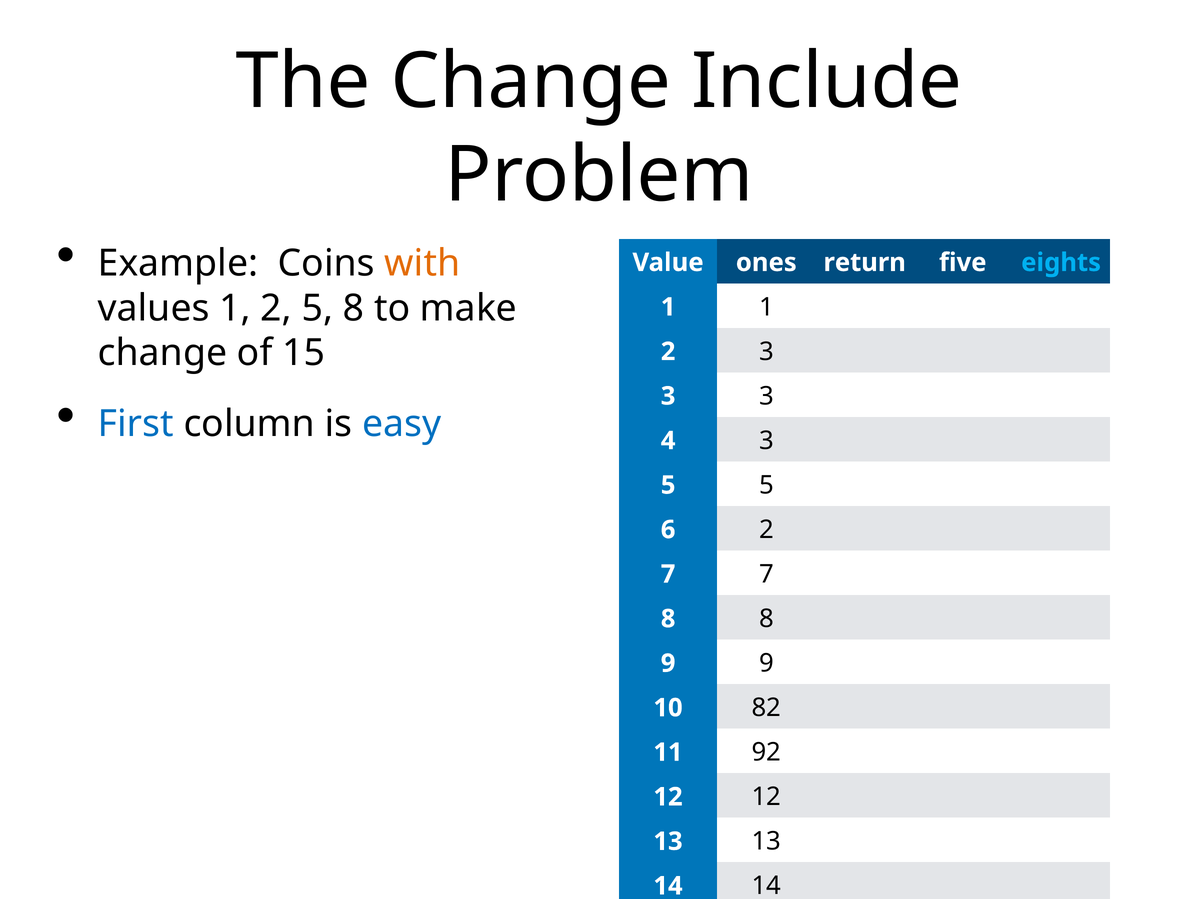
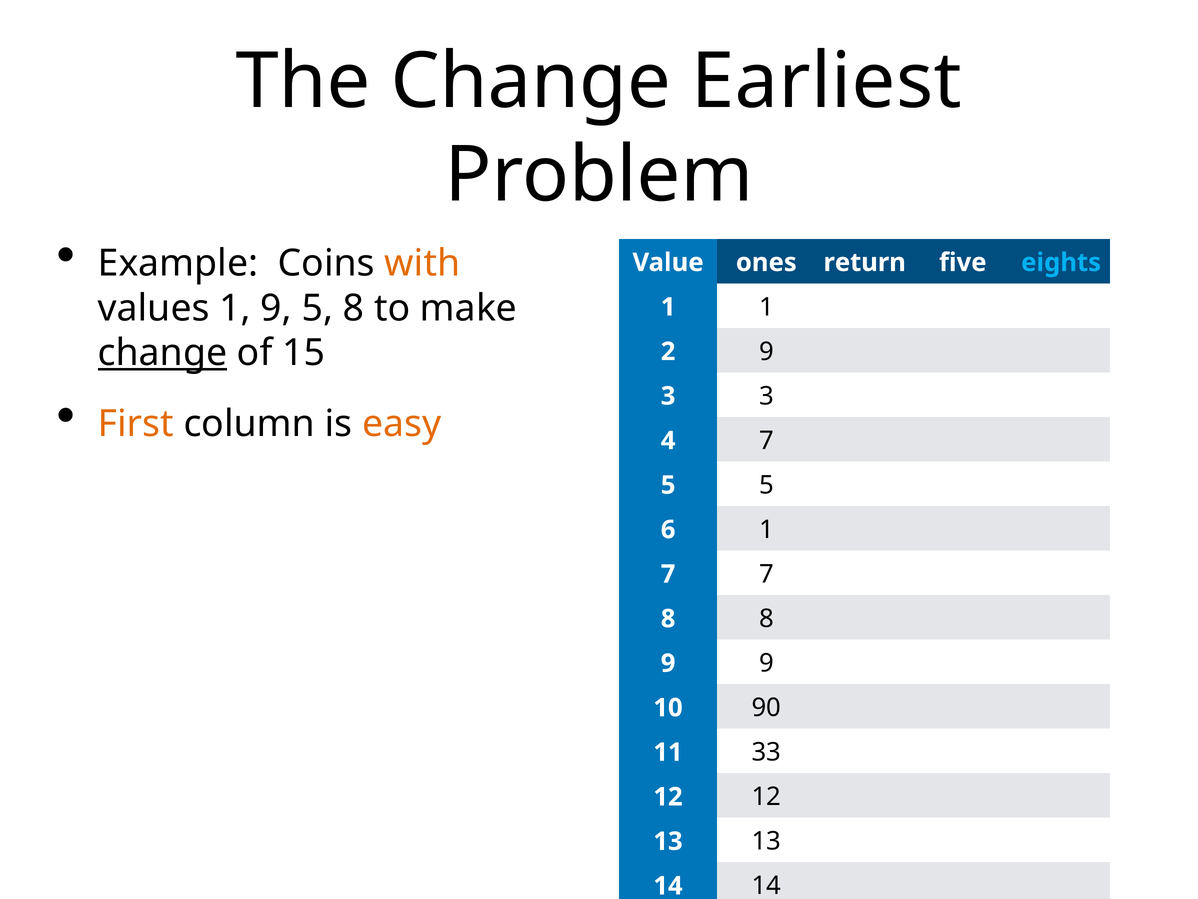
Include: Include -> Earliest
values 1 2: 2 -> 9
change at (162, 353) underline: none -> present
2 3: 3 -> 9
First colour: blue -> orange
easy colour: blue -> orange
4 3: 3 -> 7
6 2: 2 -> 1
82: 82 -> 90
92: 92 -> 33
